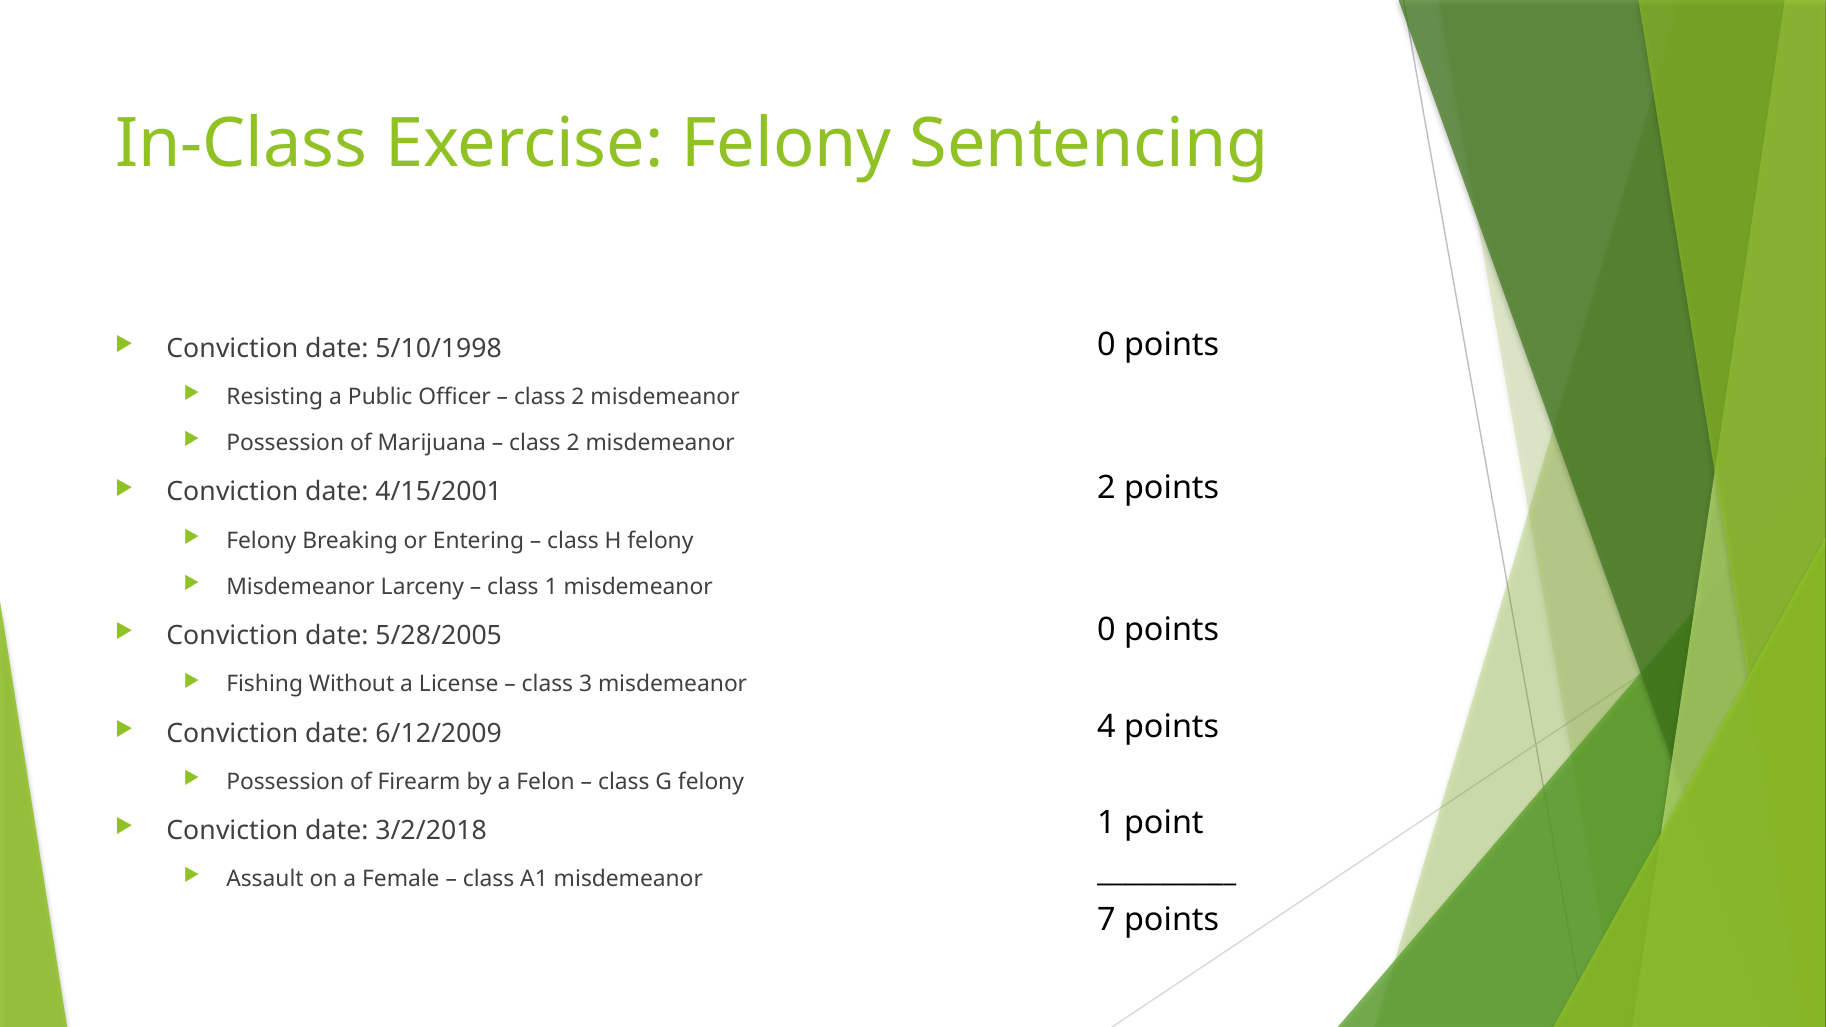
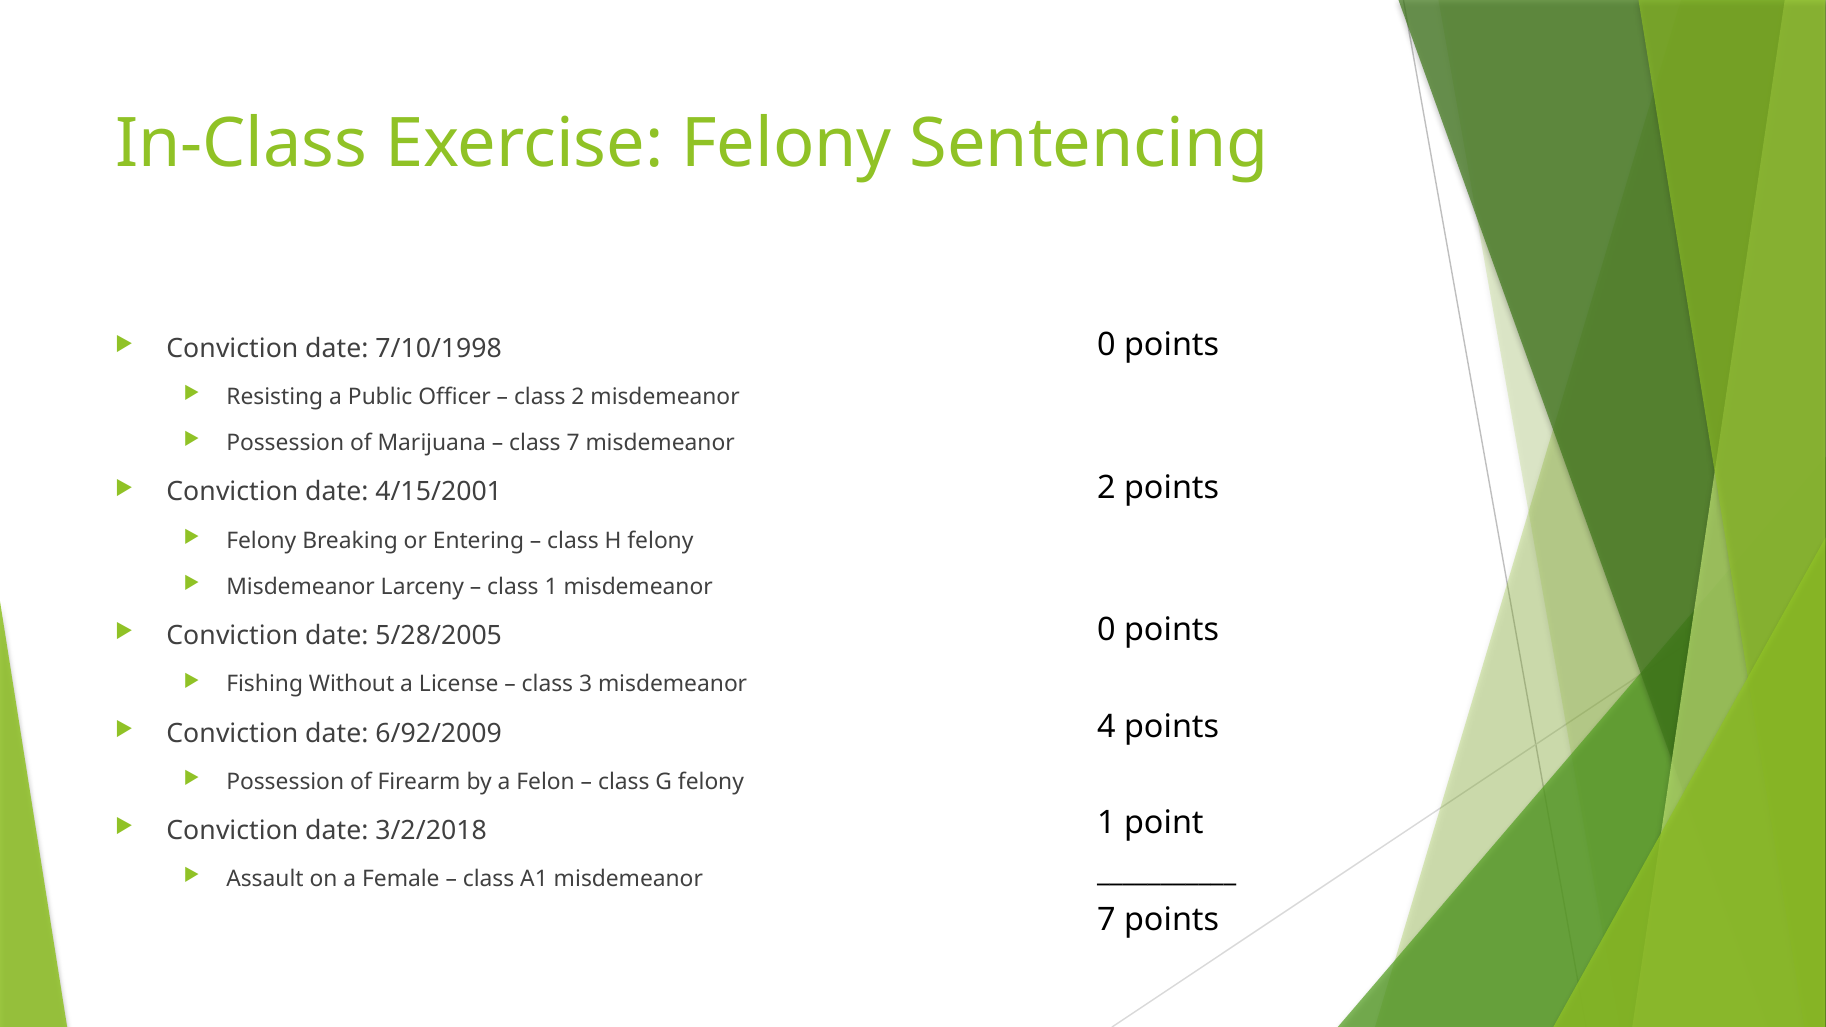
5/10/1998: 5/10/1998 -> 7/10/1998
2 at (573, 443): 2 -> 7
6/12/2009: 6/12/2009 -> 6/92/2009
